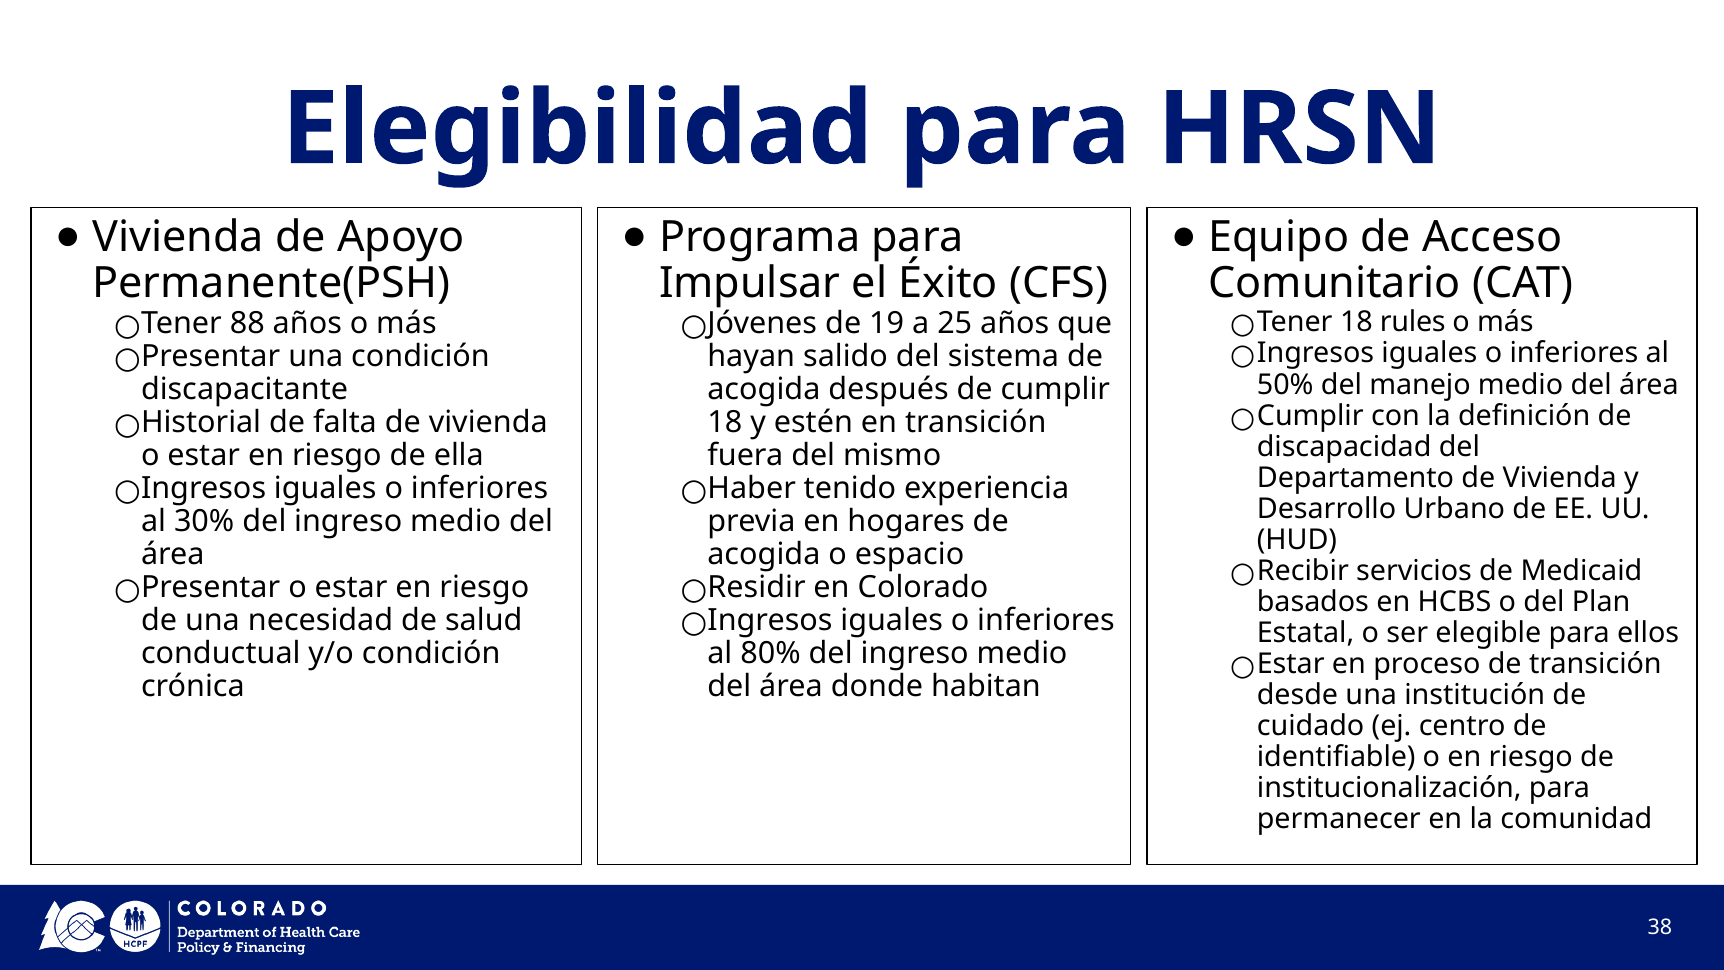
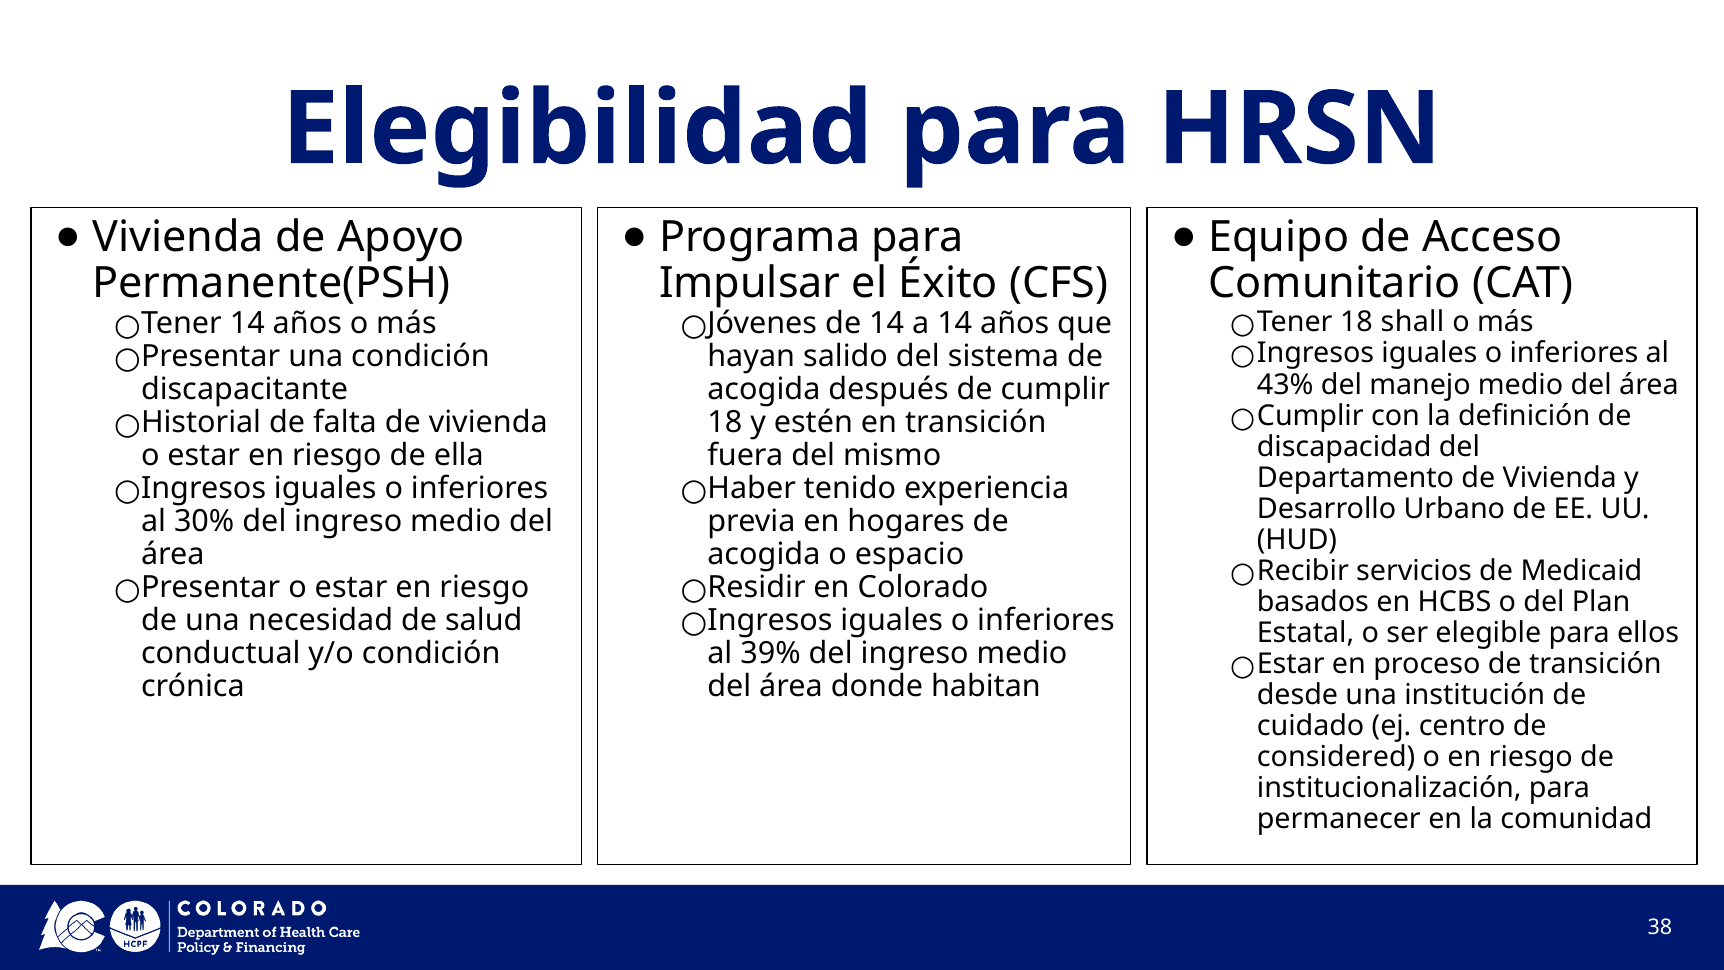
rules: rules -> shall
88 at (247, 323): 88 -> 14
de 19: 19 -> 14
a 25: 25 -> 14
50%: 50% -> 43%
80%: 80% -> 39%
identifiable: identifiable -> considered
